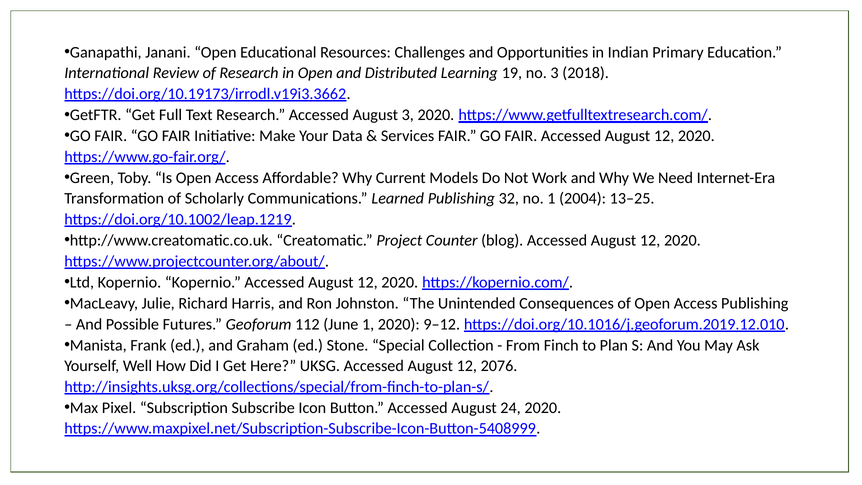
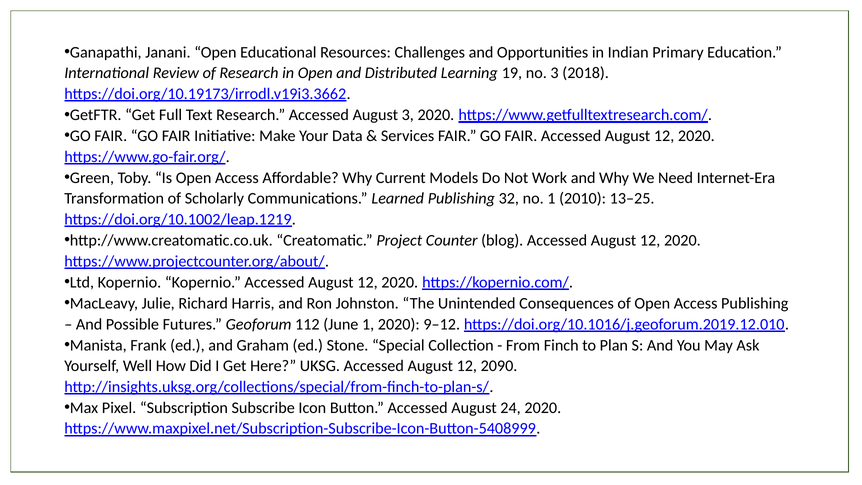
2004: 2004 -> 2010
2076: 2076 -> 2090
